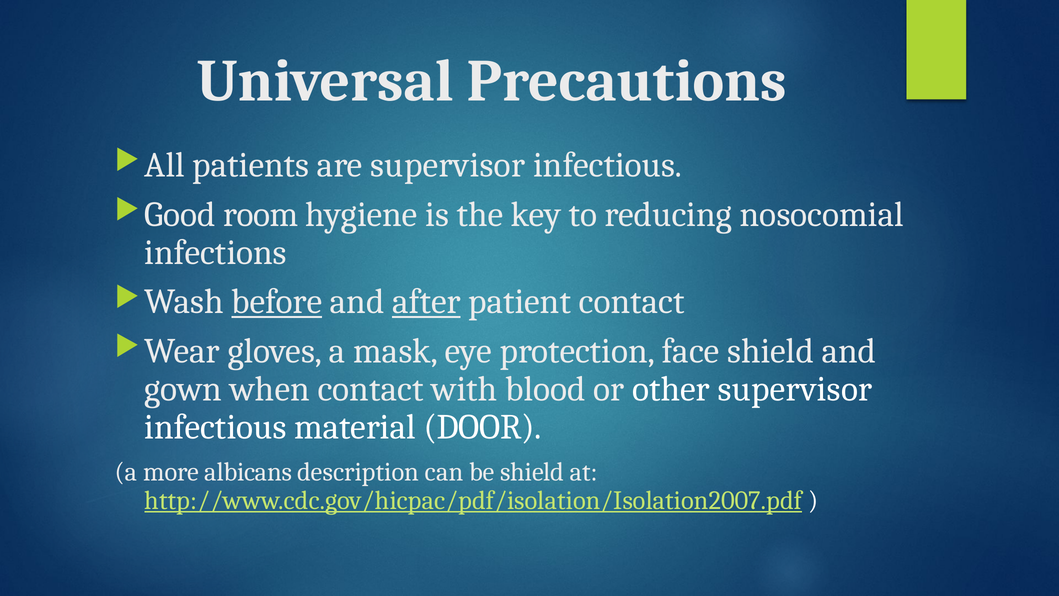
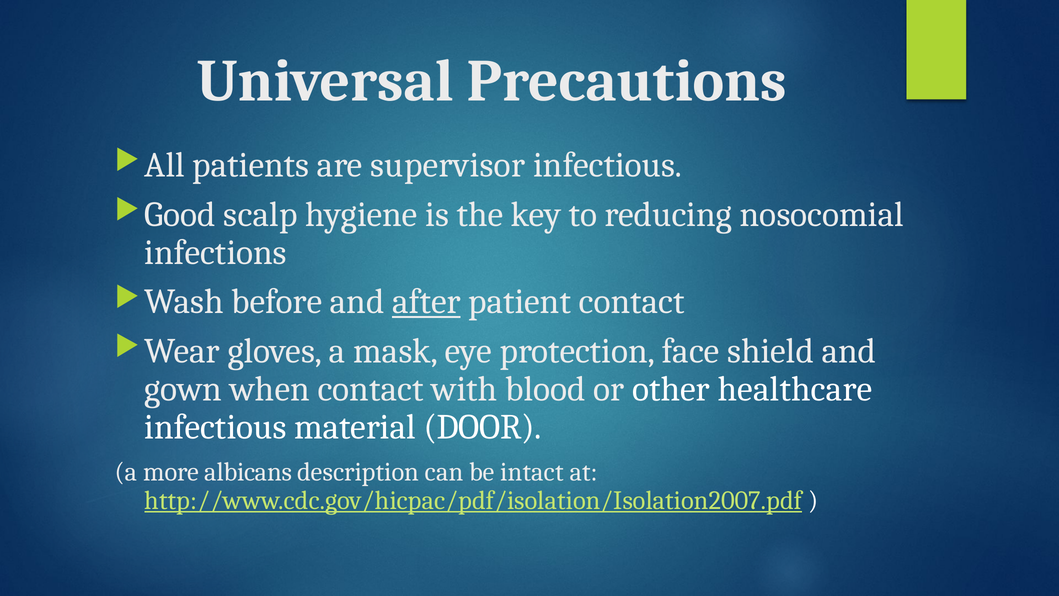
room: room -> scalp
before underline: present -> none
other supervisor: supervisor -> healthcare
be shield: shield -> intact
